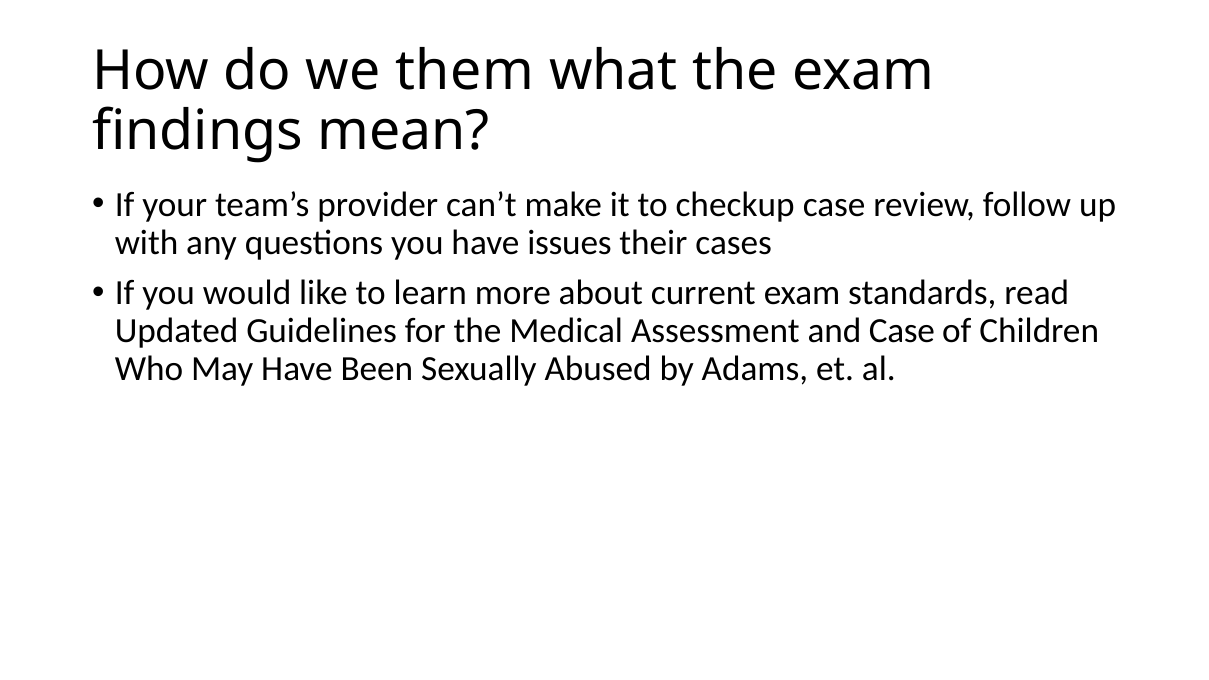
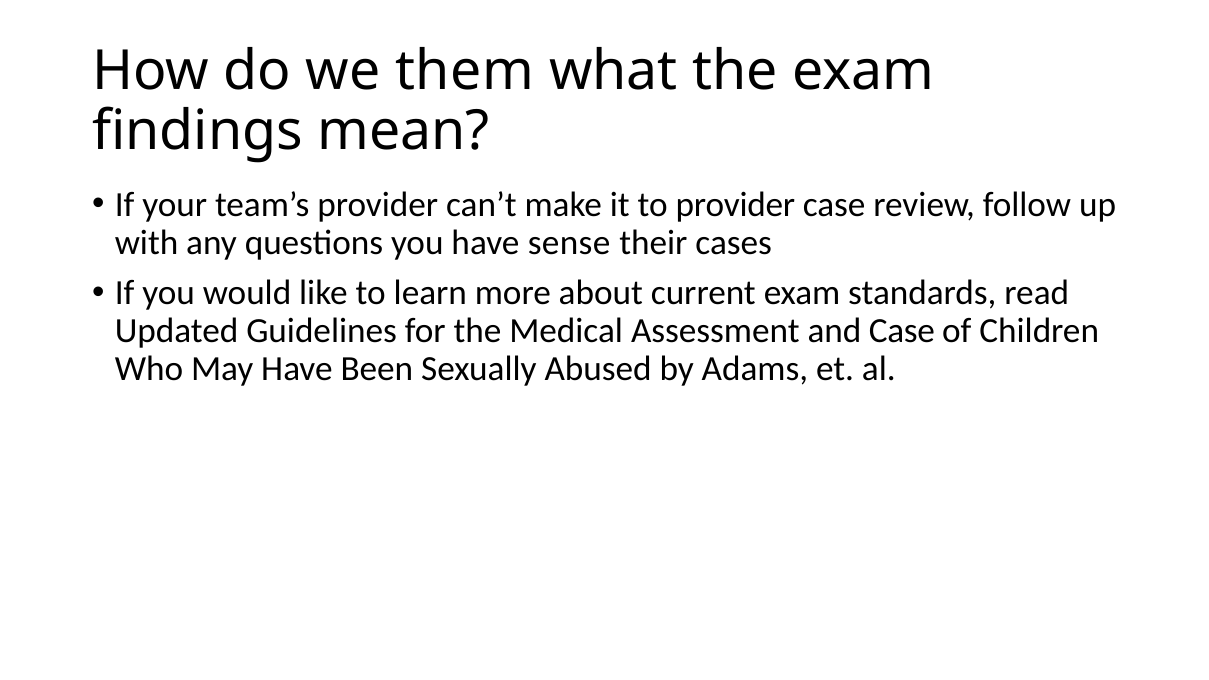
to checkup: checkup -> provider
issues: issues -> sense
